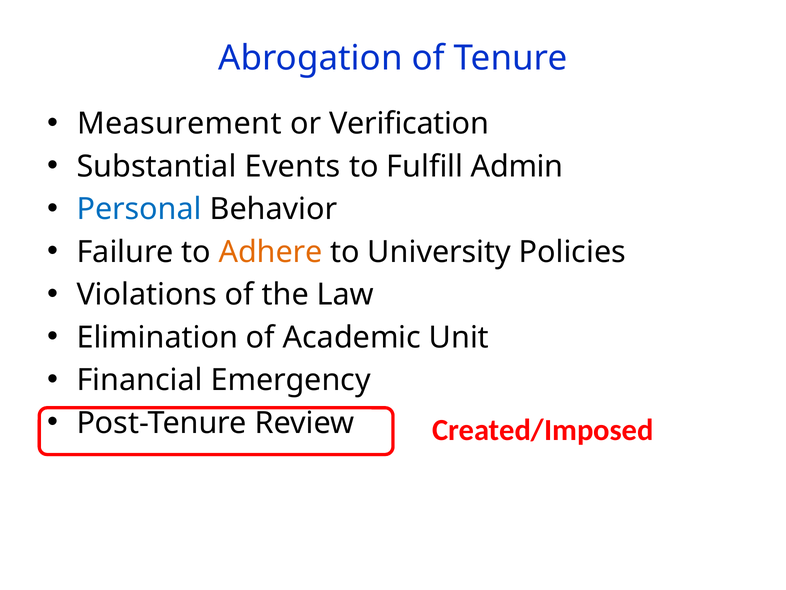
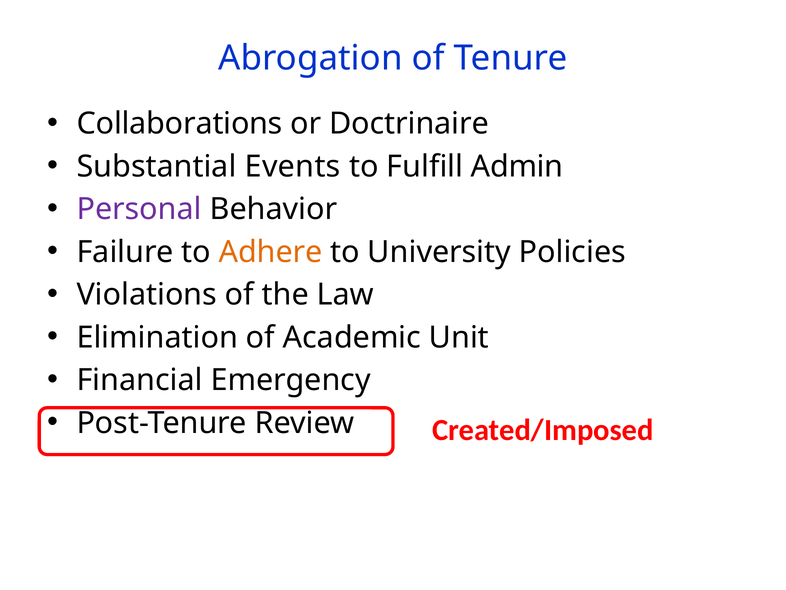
Measurement: Measurement -> Collaborations
Verification: Verification -> Doctrinaire
Personal colour: blue -> purple
